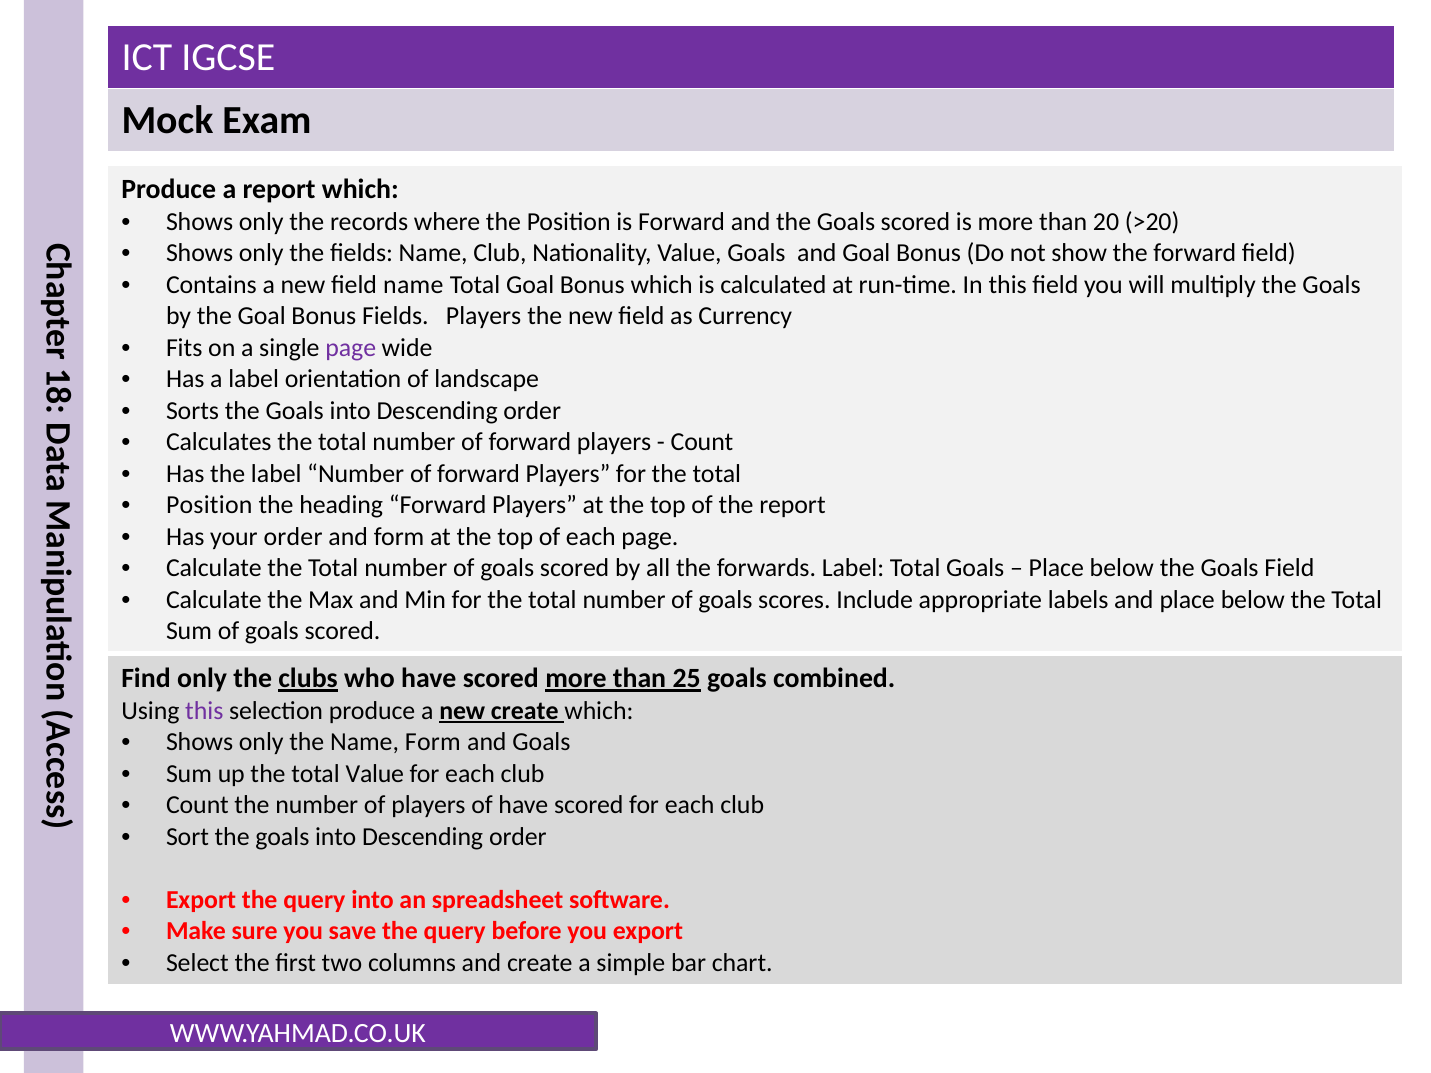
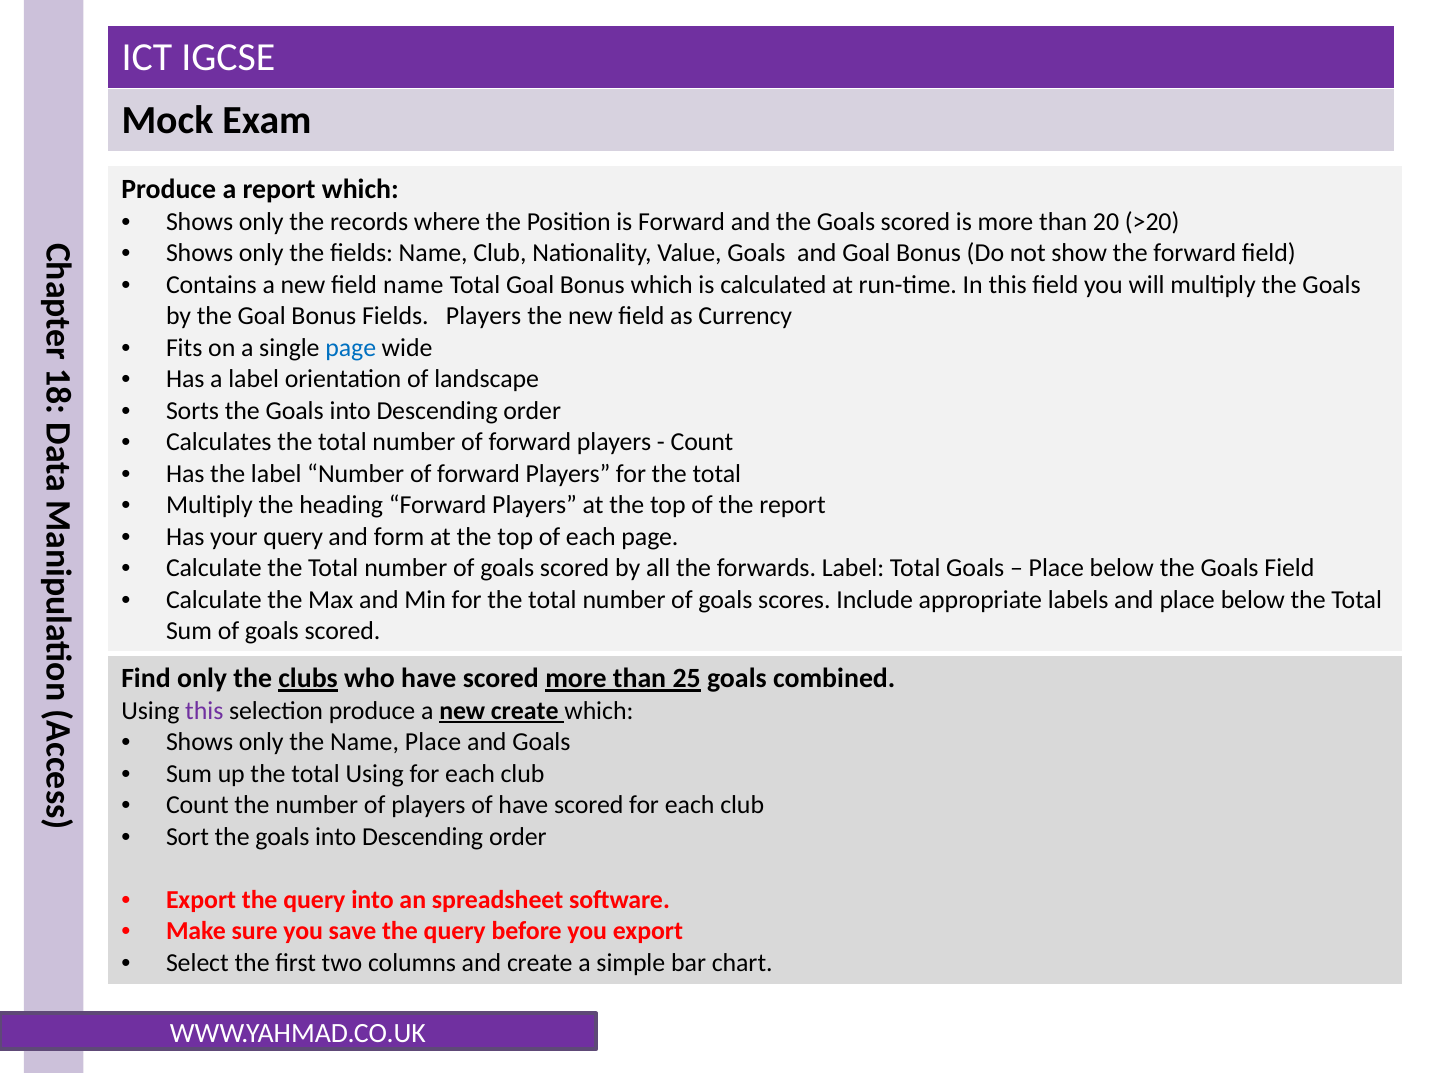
page at (351, 348) colour: purple -> blue
Position at (209, 505): Position -> Multiply
your order: order -> query
Name Form: Form -> Place
total Value: Value -> Using
